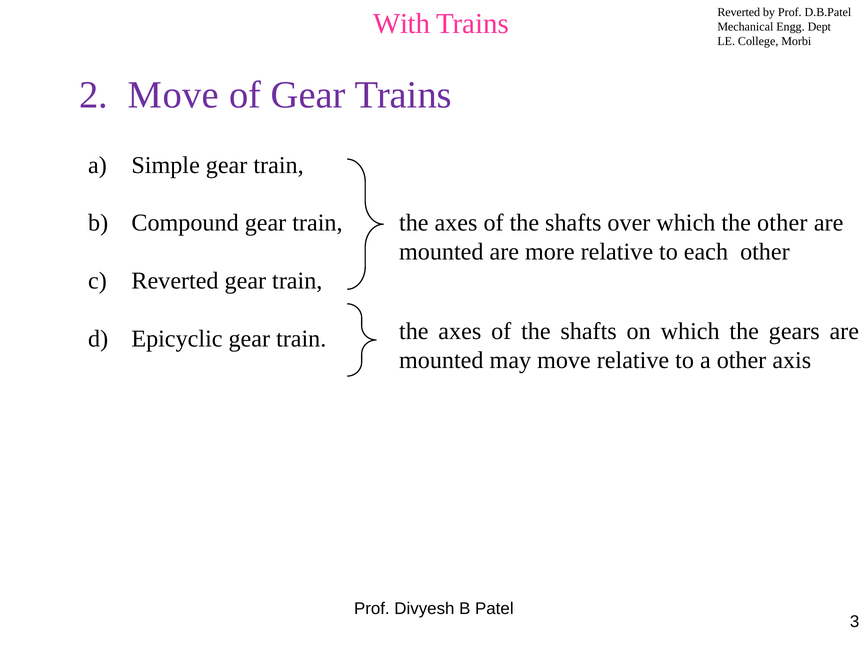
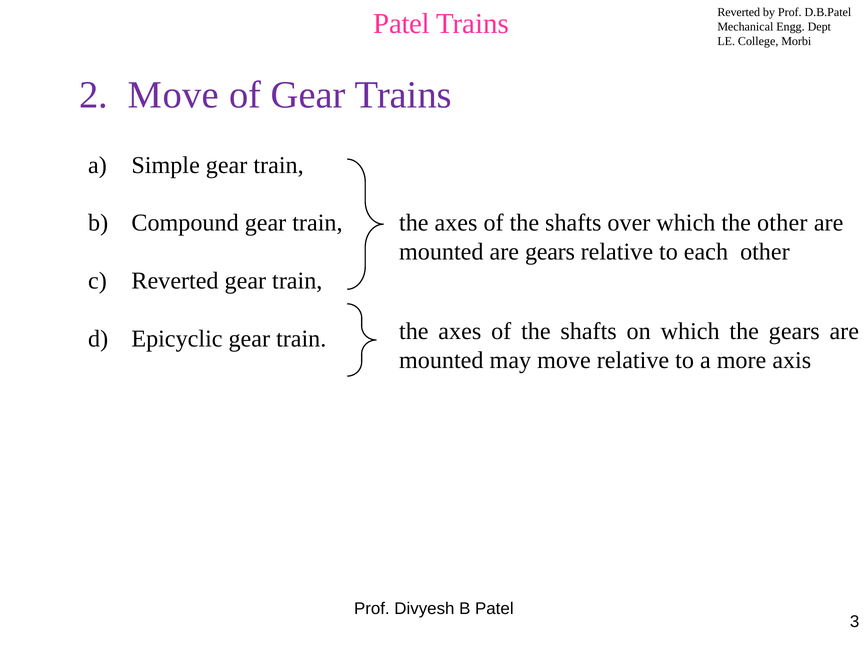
With at (402, 24): With -> Patel
are more: more -> gears
a other: other -> more
